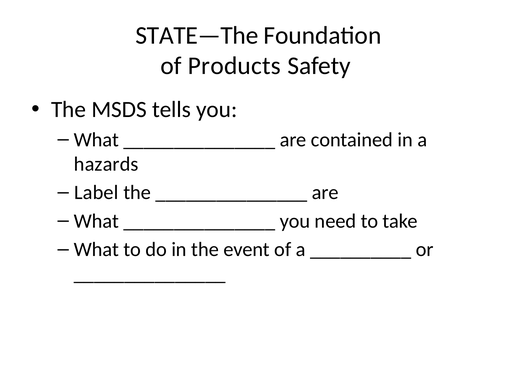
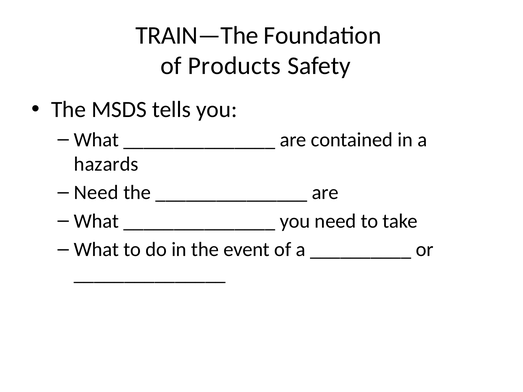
STATE—The: STATE—The -> TRAIN—The
Label at (96, 193): Label -> Need
